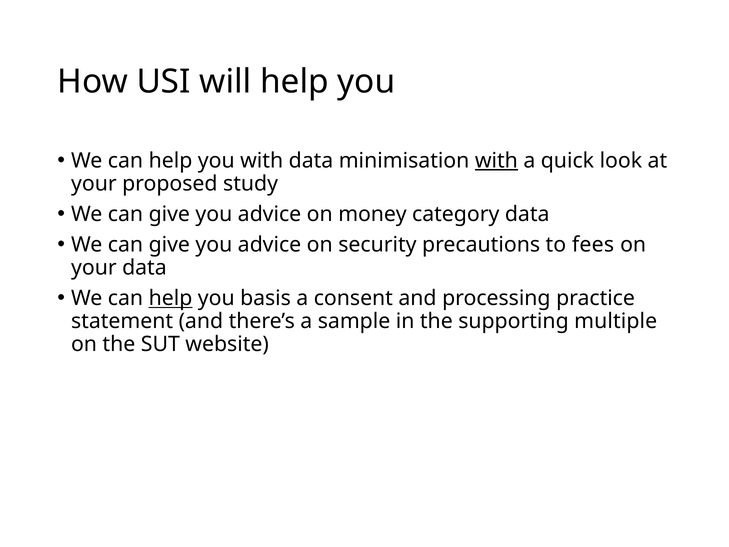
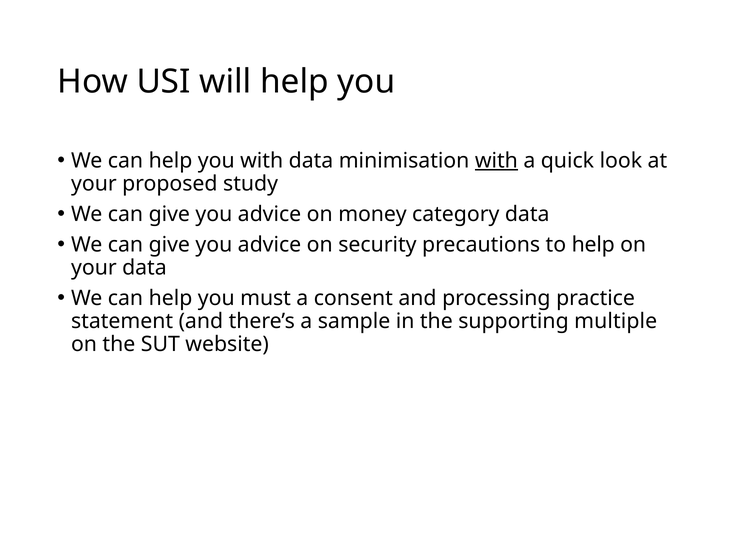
to fees: fees -> help
help at (170, 298) underline: present -> none
basis: basis -> must
